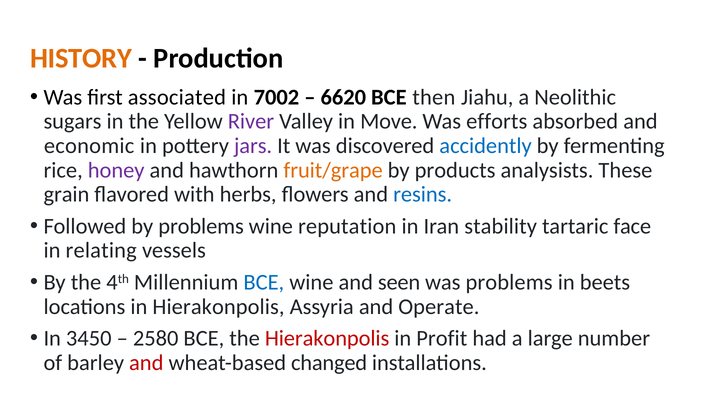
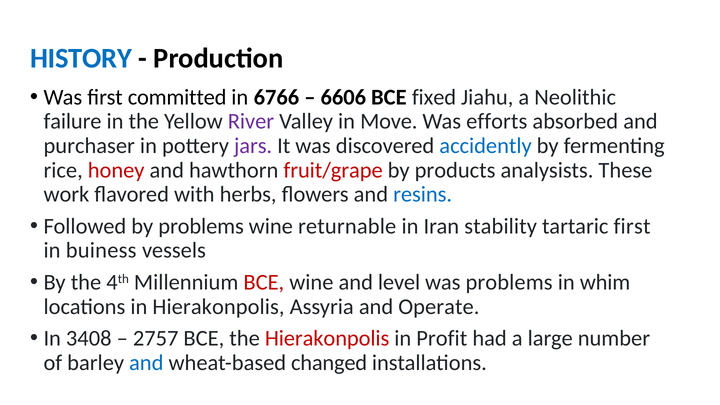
HISTORY colour: orange -> blue
associated: associated -> committed
7002: 7002 -> 6766
6620: 6620 -> 6606
then: then -> fixed
sugars: sugars -> failure
economic: economic -> purchaser
honey colour: purple -> red
fruit/grape colour: orange -> red
grain: grain -> work
reputation: reputation -> returnable
tartaric face: face -> first
relating: relating -> buiness
BCE at (264, 282) colour: blue -> red
seen: seen -> level
beets: beets -> whim
3450: 3450 -> 3408
2580: 2580 -> 2757
and at (146, 363) colour: red -> blue
